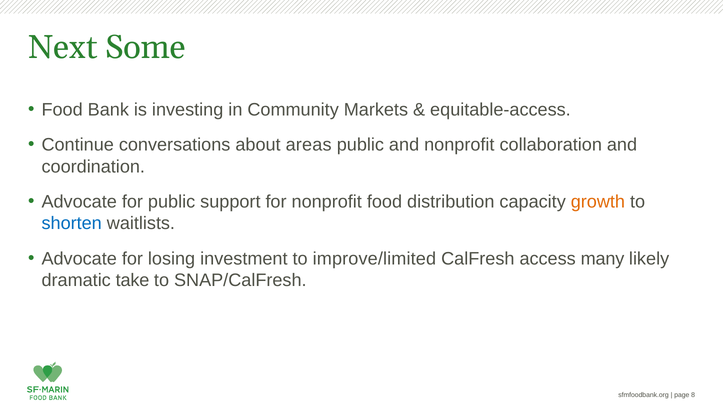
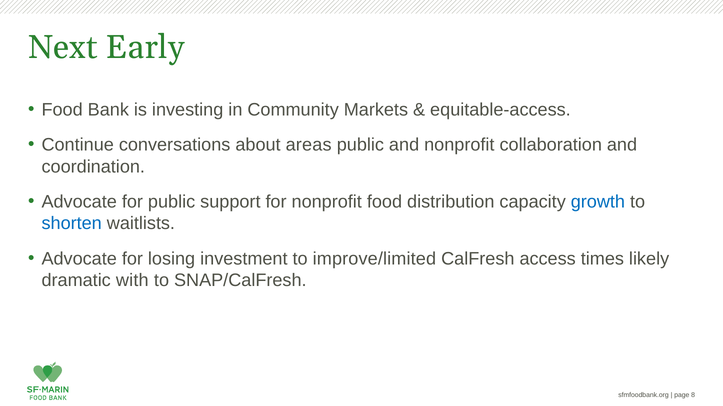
Some: Some -> Early
growth colour: orange -> blue
many: many -> times
take: take -> with
